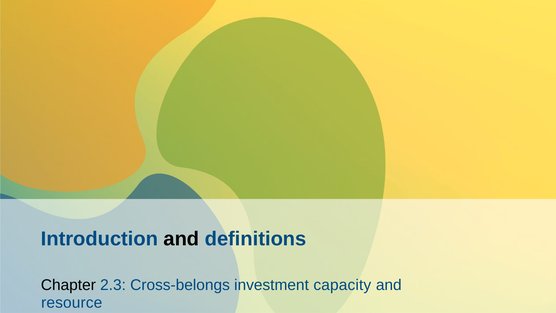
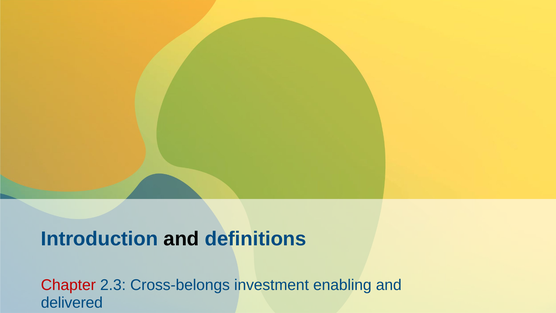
Chapter colour: black -> red
capacity: capacity -> enabling
resource: resource -> delivered
